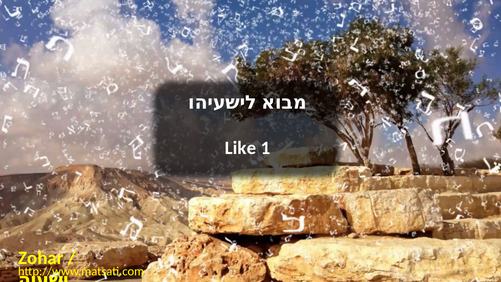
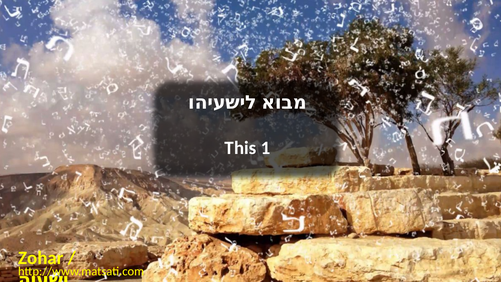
Like: Like -> This
